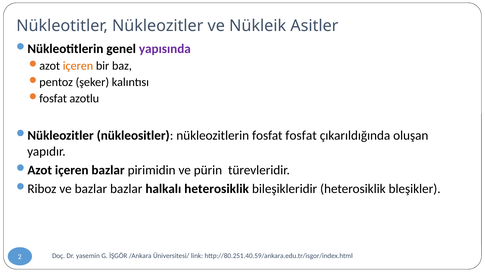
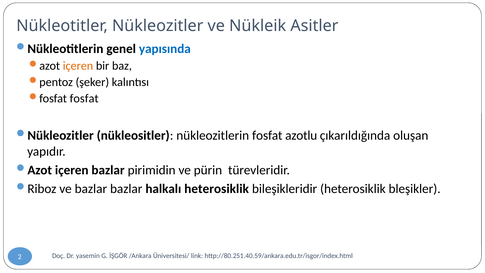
yapısında colour: purple -> blue
azotlu at (84, 99): azotlu -> fosfat
fosfat fosfat: fosfat -> azotlu
